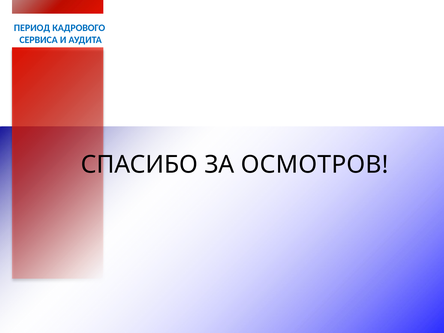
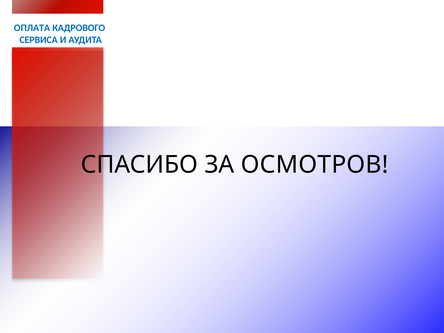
ПЕРИОД: ПЕРИОД -> ОПЛАТА
